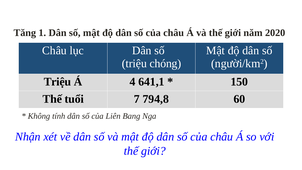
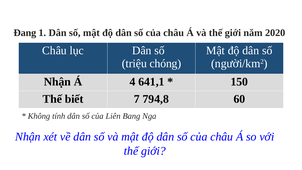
Tăng: Tăng -> Đang
Triệu at (57, 82): Triệu -> Nhận
Thế tuổi: tuổi -> biết
